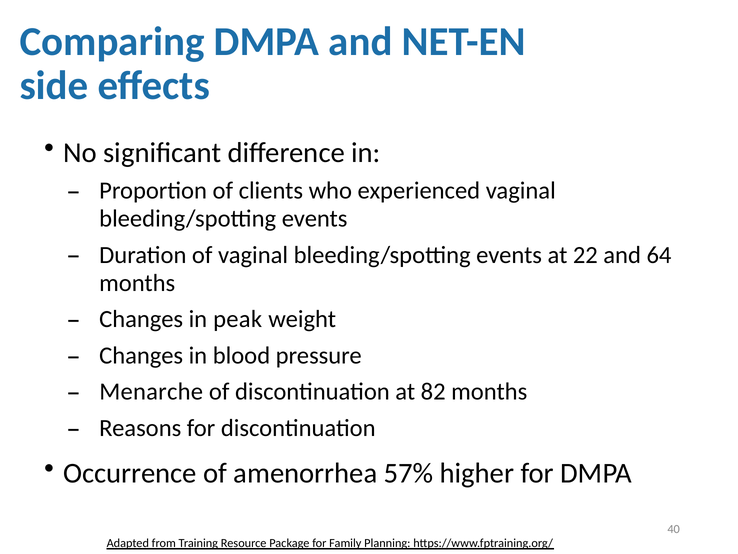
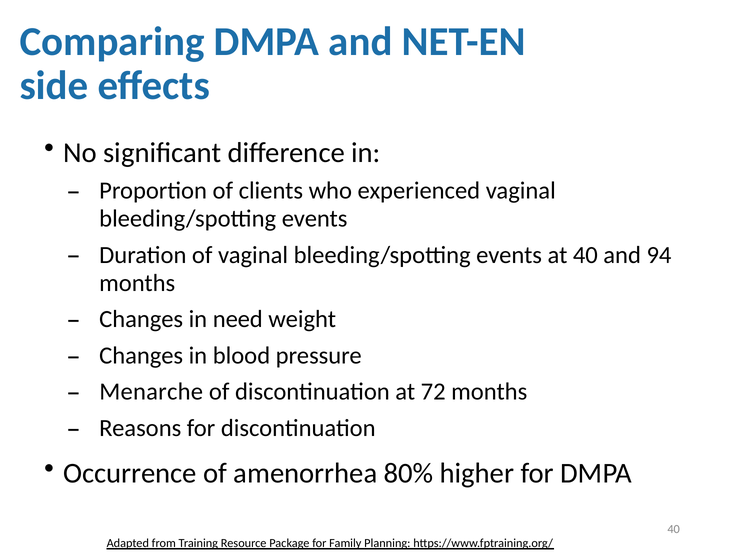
at 22: 22 -> 40
64: 64 -> 94
peak: peak -> need
82: 82 -> 72
57%: 57% -> 80%
